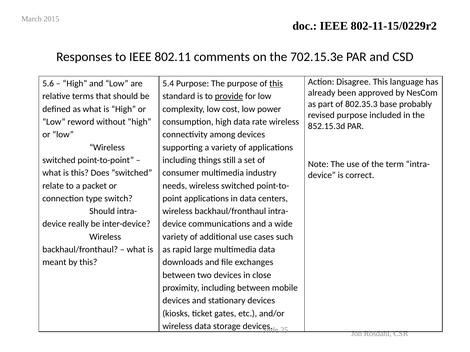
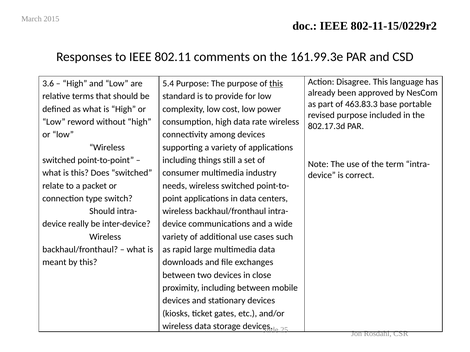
702.15.3e: 702.15.3e -> 161.99.3e
5.6: 5.6 -> 3.6
provide underline: present -> none
802.35.3: 802.35.3 -> 463.83.3
probably: probably -> portable
852.15.3d: 852.15.3d -> 802.17.3d
